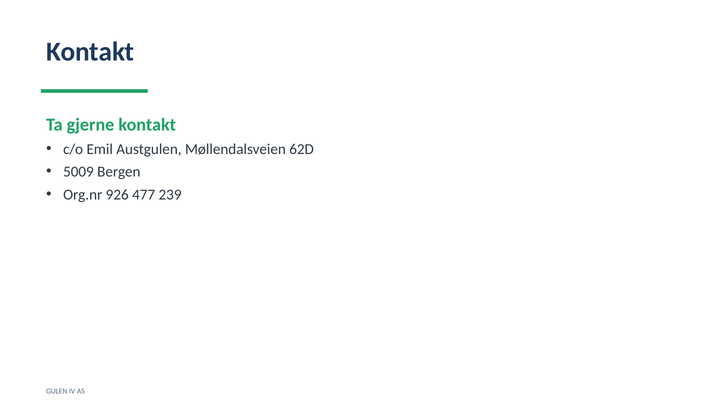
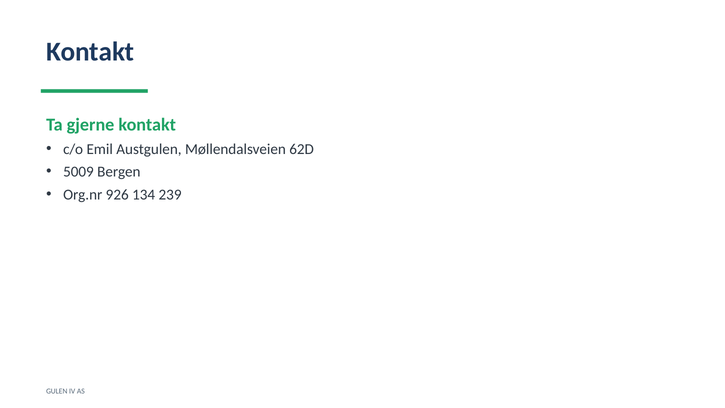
477: 477 -> 134
